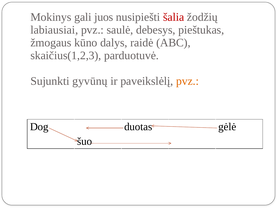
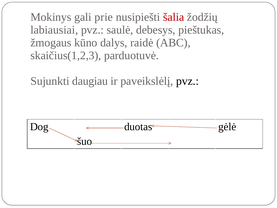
juos: juos -> prie
gyvūnų: gyvūnų -> daugiau
pvz at (187, 81) colour: orange -> black
